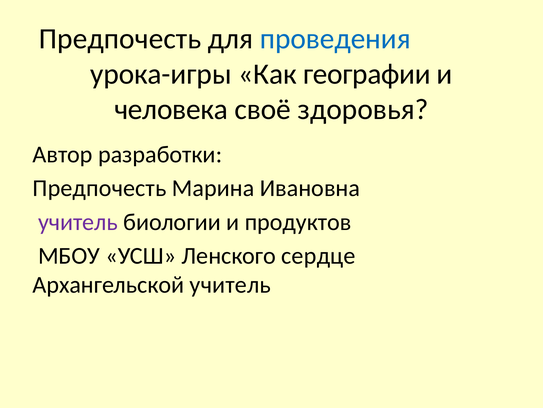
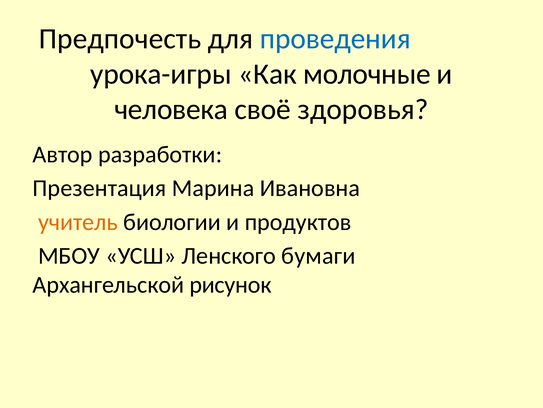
географии: географии -> молочные
Предпочесть at (99, 188): Предпочесть -> Презентация
учитель at (78, 222) colour: purple -> orange
сердце: сердце -> бумаги
Архангельской учитель: учитель -> рисунок
